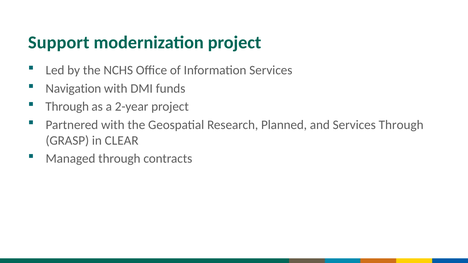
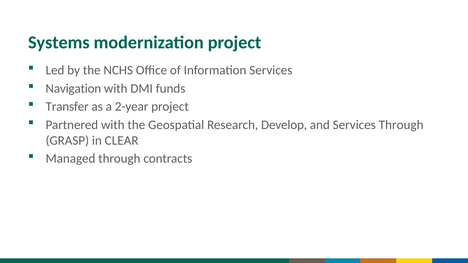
Support: Support -> Systems
Through at (67, 107): Through -> Transfer
Planned: Planned -> Develop
